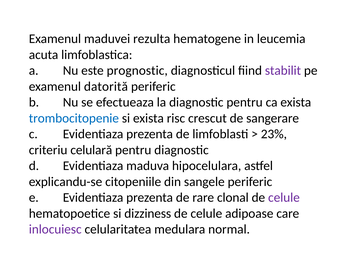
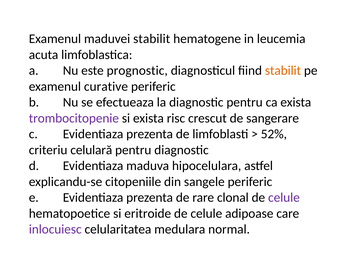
maduvei rezulta: rezulta -> stabilit
stabilit at (283, 71) colour: purple -> orange
datorită: datorită -> curative
trombocitopenie colour: blue -> purple
23%: 23% -> 52%
dizziness: dizziness -> eritroide
